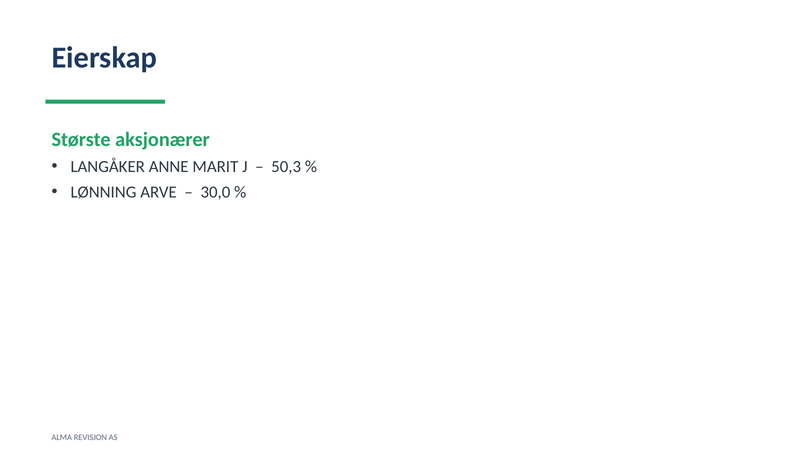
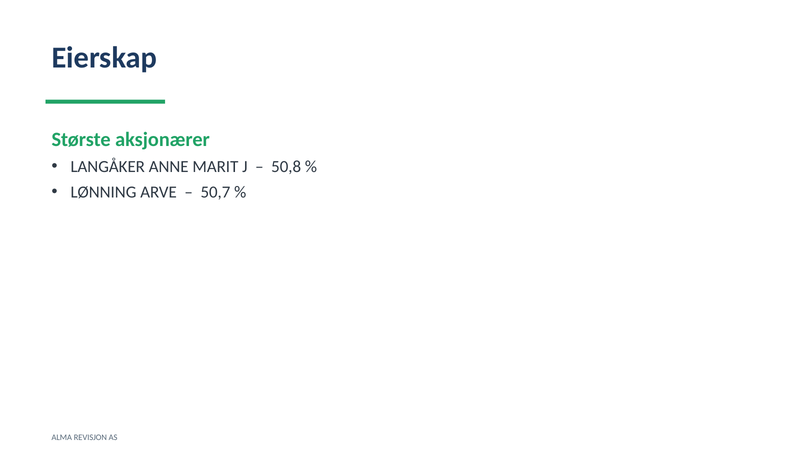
50,3: 50,3 -> 50,8
30,0: 30,0 -> 50,7
